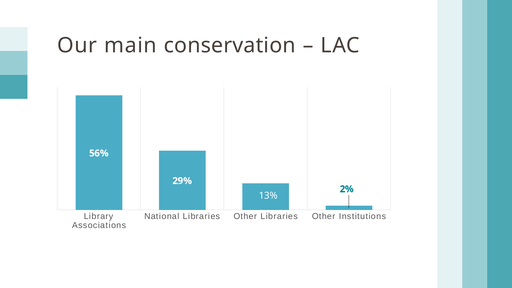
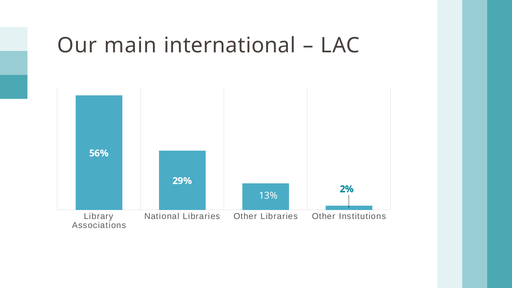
conservation: conservation -> international
